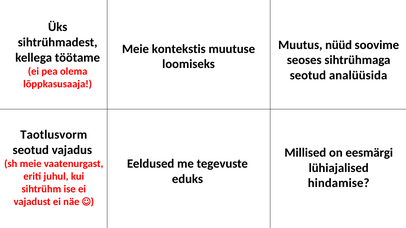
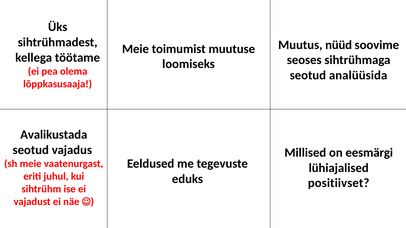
kontekstis: kontekstis -> toimumist
Taotlusvorm: Taotlusvorm -> Avalikustada
hindamise: hindamise -> positiivset
